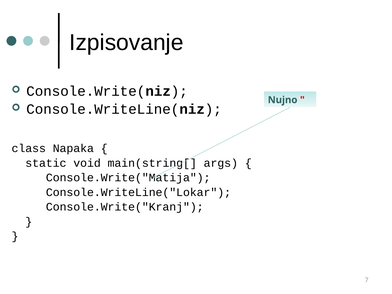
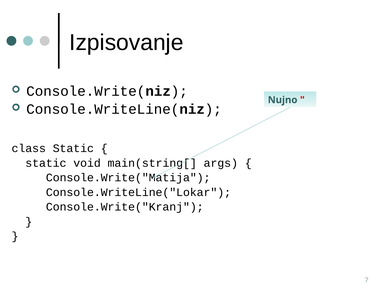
class Napaka: Napaka -> Static
